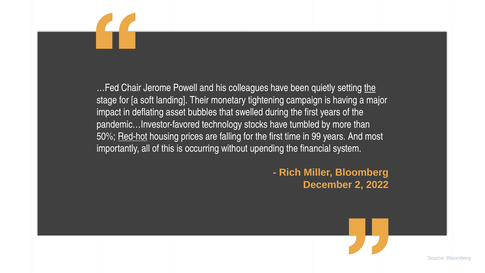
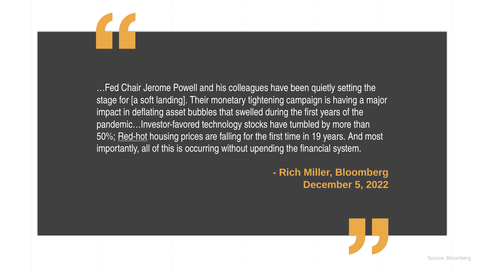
the at (370, 88) underline: present -> none
99: 99 -> 19
2: 2 -> 5
